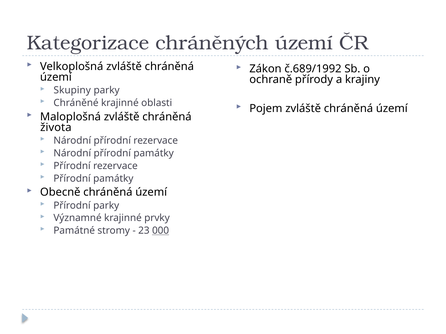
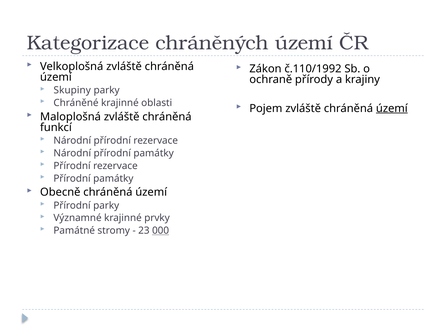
č.689/1992: č.689/1992 -> č.110/1992
území at (392, 109) underline: none -> present
života: života -> funkcí
